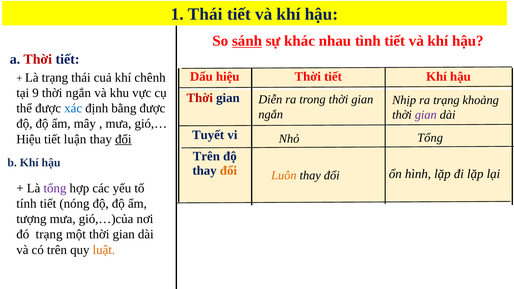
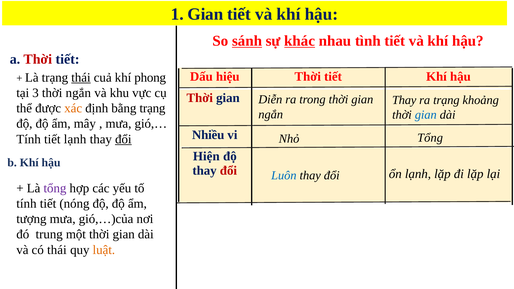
1 Thái: Thái -> Gian
khác underline: none -> present
thái at (81, 78) underline: none -> present
chênh: chênh -> phong
9: 9 -> 3
Nhịp at (404, 100): Nhịp -> Thay
xác colour: blue -> orange
bằng được: được -> trạng
gian at (426, 115) colour: purple -> blue
Tuyết: Tuyết -> Nhiều
Hiệu at (29, 139): Hiệu -> Tính
tiết luận: luận -> lạnh
Trên at (206, 156): Trên -> Hiện
đổi at (228, 171) colour: orange -> red
ổn hình: hình -> lạnh
Luôn colour: orange -> blue
đó trạng: trạng -> trung
có trên: trên -> thái
